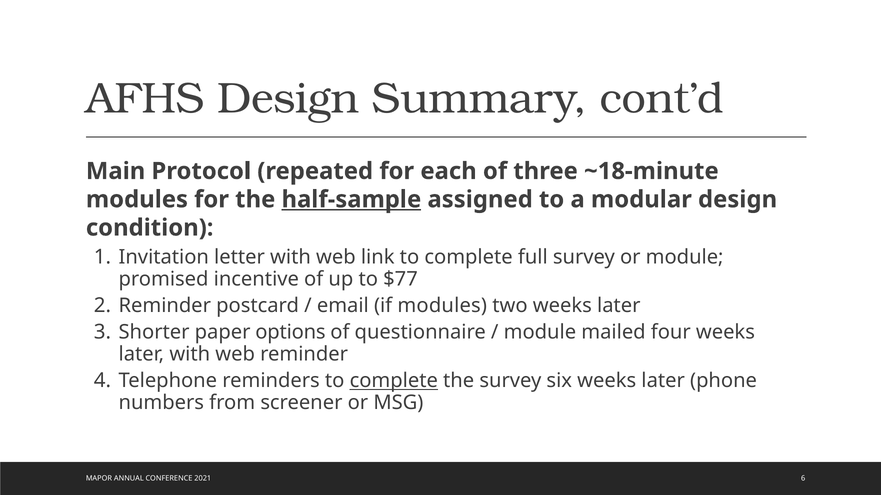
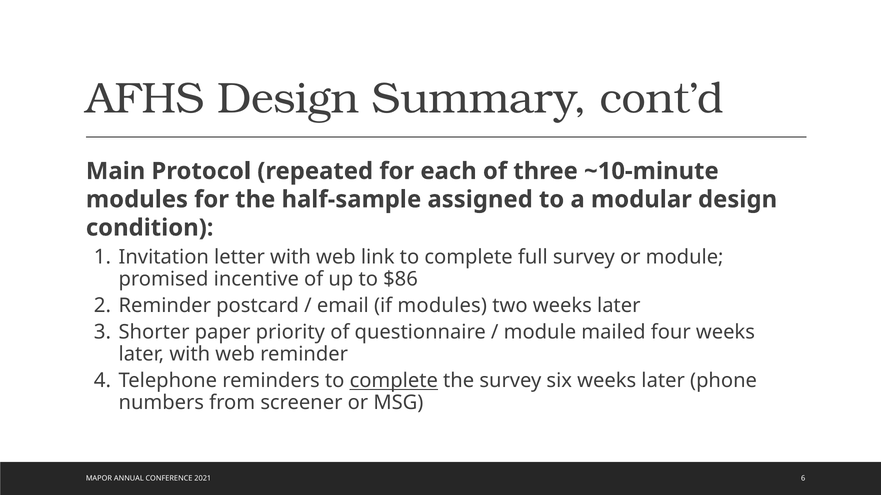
~18-minute: ~18-minute -> ~10-minute
half-sample underline: present -> none
$77: $77 -> $86
options: options -> priority
